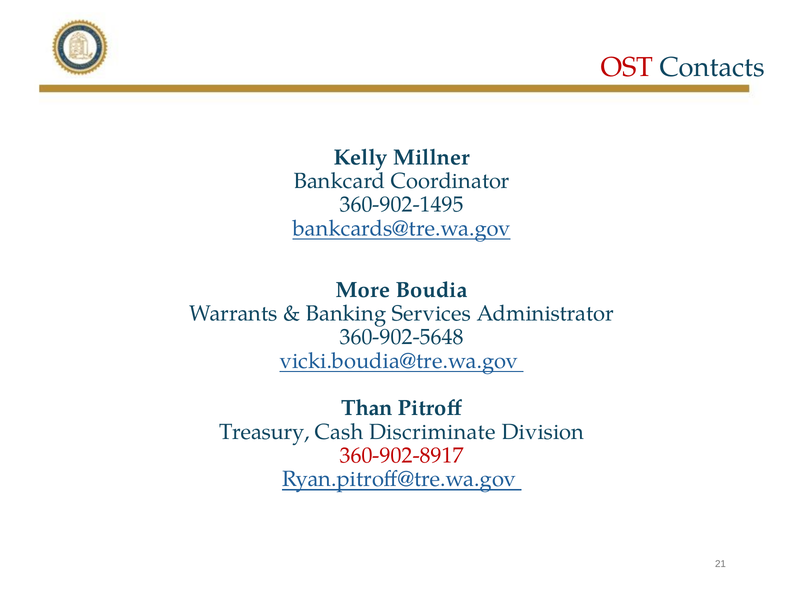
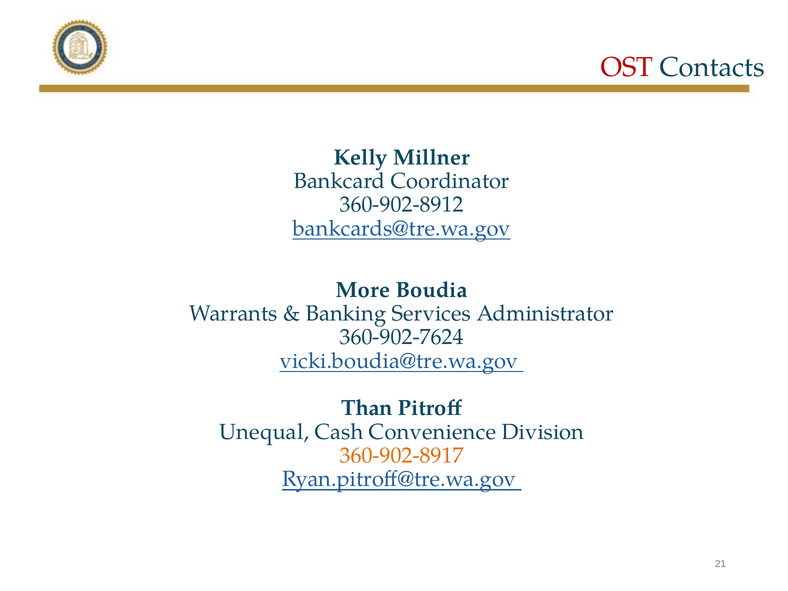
360-902-1495: 360-902-1495 -> 360-902-8912
360-902-5648: 360-902-5648 -> 360-902-7624
Treasury: Treasury -> Unequal
Discriminate: Discriminate -> Convenience
360-902-8917 colour: red -> orange
